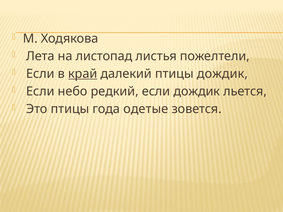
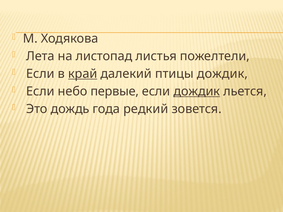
редкий: редкий -> первые
дождик at (197, 91) underline: none -> present
Это птицы: птицы -> дождь
одетые: одетые -> редкий
